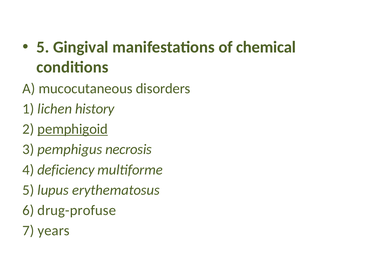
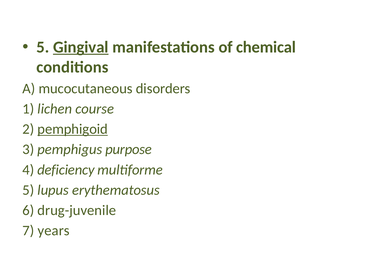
Gingival underline: none -> present
history: history -> course
necrosis: necrosis -> purpose
drug-profuse: drug-profuse -> drug-juvenile
